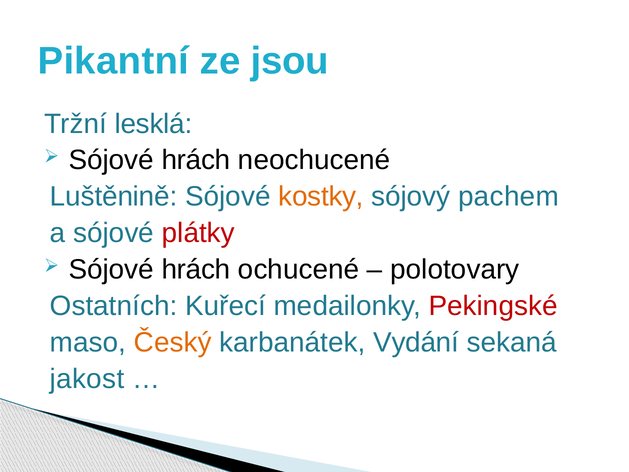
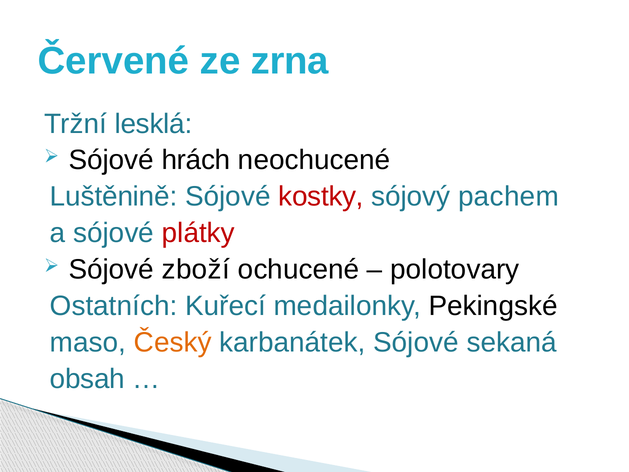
Pikantní: Pikantní -> Červené
jsou: jsou -> zrna
kostky colour: orange -> red
hrách at (196, 269): hrách -> zboží
Pekingské colour: red -> black
karbanátek Vydání: Vydání -> Sójové
jakost: jakost -> obsah
